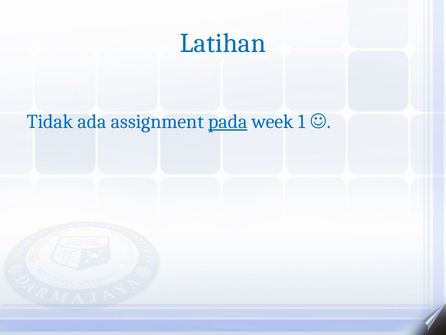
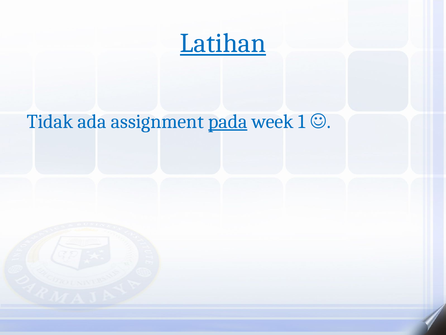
Latihan underline: none -> present
